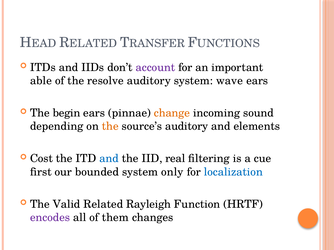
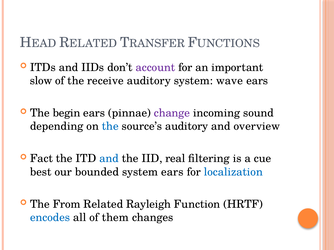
able: able -> slow
resolve: resolve -> receive
change colour: orange -> purple
the at (110, 127) colour: orange -> blue
elements: elements -> overview
Cost: Cost -> Fact
first: first -> best
system only: only -> ears
Valid: Valid -> From
encodes colour: purple -> blue
